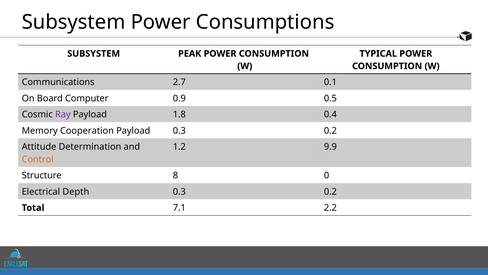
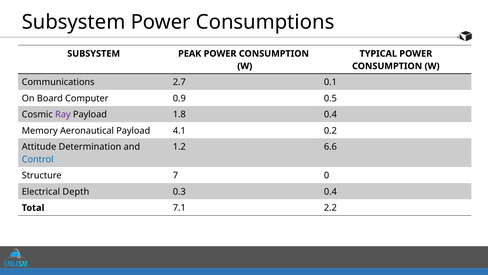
Cooperation: Cooperation -> Aeronautical
Payload 0.3: 0.3 -> 4.1
9.9: 9.9 -> 6.6
Control colour: orange -> blue
8: 8 -> 7
0.2 at (330, 191): 0.2 -> 0.4
